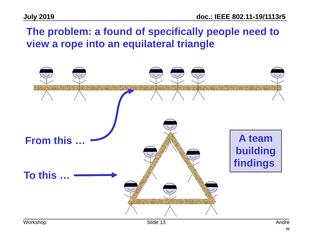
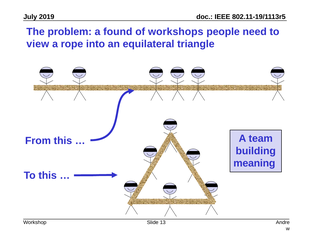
specifically: specifically -> workshops
findings: findings -> meaning
